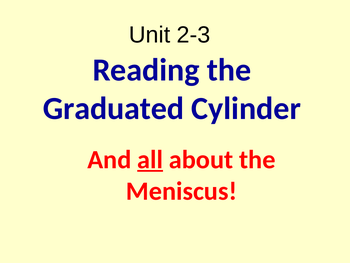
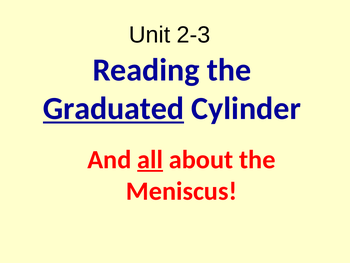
Graduated underline: none -> present
